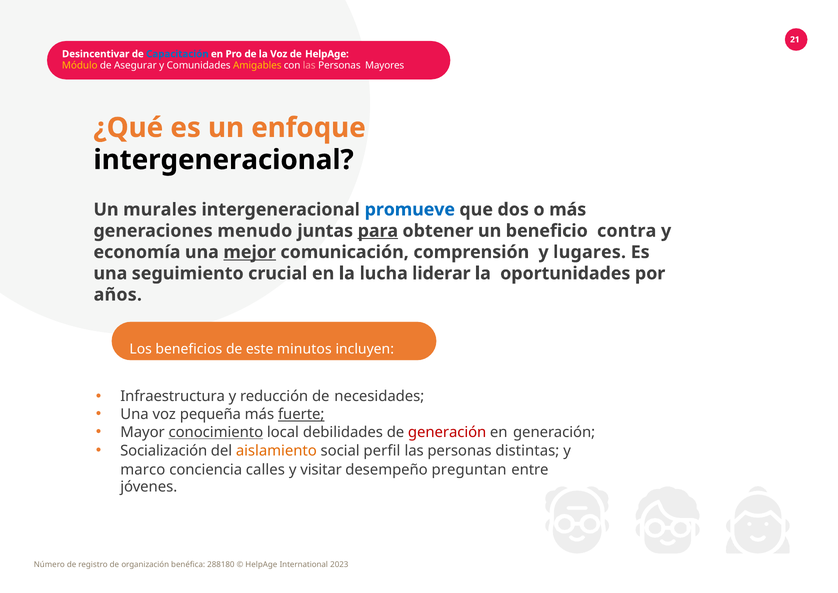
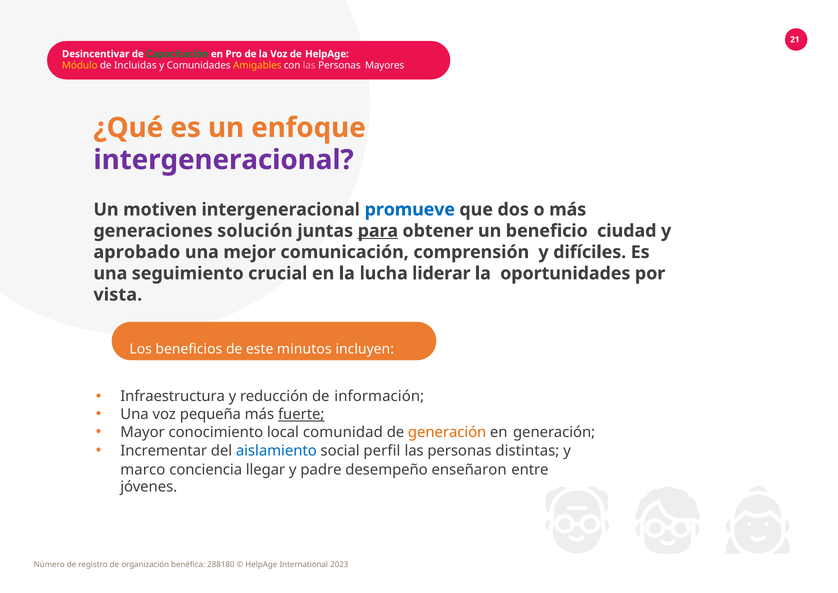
Capacitación colour: blue -> green
Asegurar: Asegurar -> Incluidas
intergeneracional at (224, 160) colour: black -> purple
murales: murales -> motiven
menudo: menudo -> solución
contra: contra -> ciudad
economía: economía -> aprobado
mejor underline: present -> none
lugares: lugares -> difíciles
años: años -> vista
necesidades: necesidades -> información
conocimiento underline: present -> none
debilidades: debilidades -> comunidad
generación at (447, 432) colour: red -> orange
Socialización: Socialización -> Incrementar
aislamiento colour: orange -> blue
calles: calles -> llegar
visitar: visitar -> padre
preguntan: preguntan -> enseñaron
